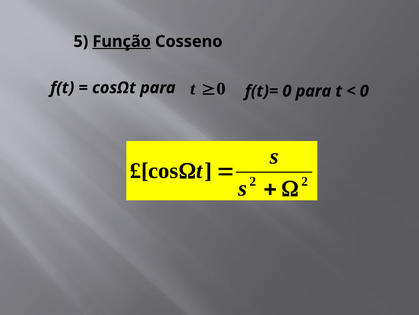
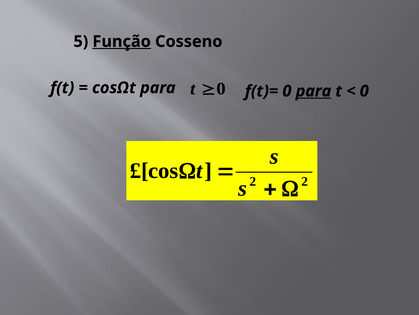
para at (313, 91) underline: none -> present
